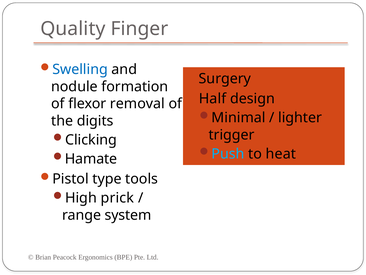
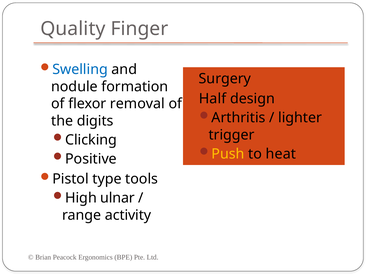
Minimal: Minimal -> Arthritis
Push colour: light blue -> yellow
Hamate: Hamate -> Positive
prick: prick -> ulnar
system: system -> activity
